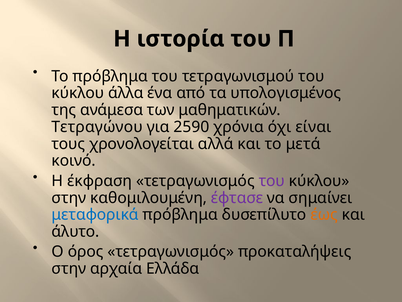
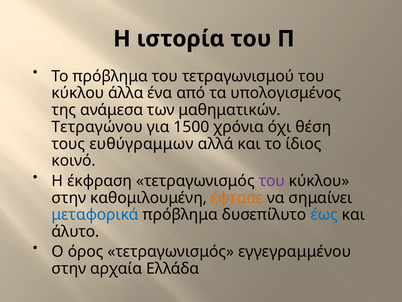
2590: 2590 -> 1500
είναι: είναι -> θέση
χρονολογείται: χρονολογείται -> ευθύγραμμων
μετά: μετά -> ίδιος
έφτασε colour: purple -> orange
έως colour: orange -> blue
προκαταλήψεις: προκαταλήψεις -> εγγεγραμμένου
